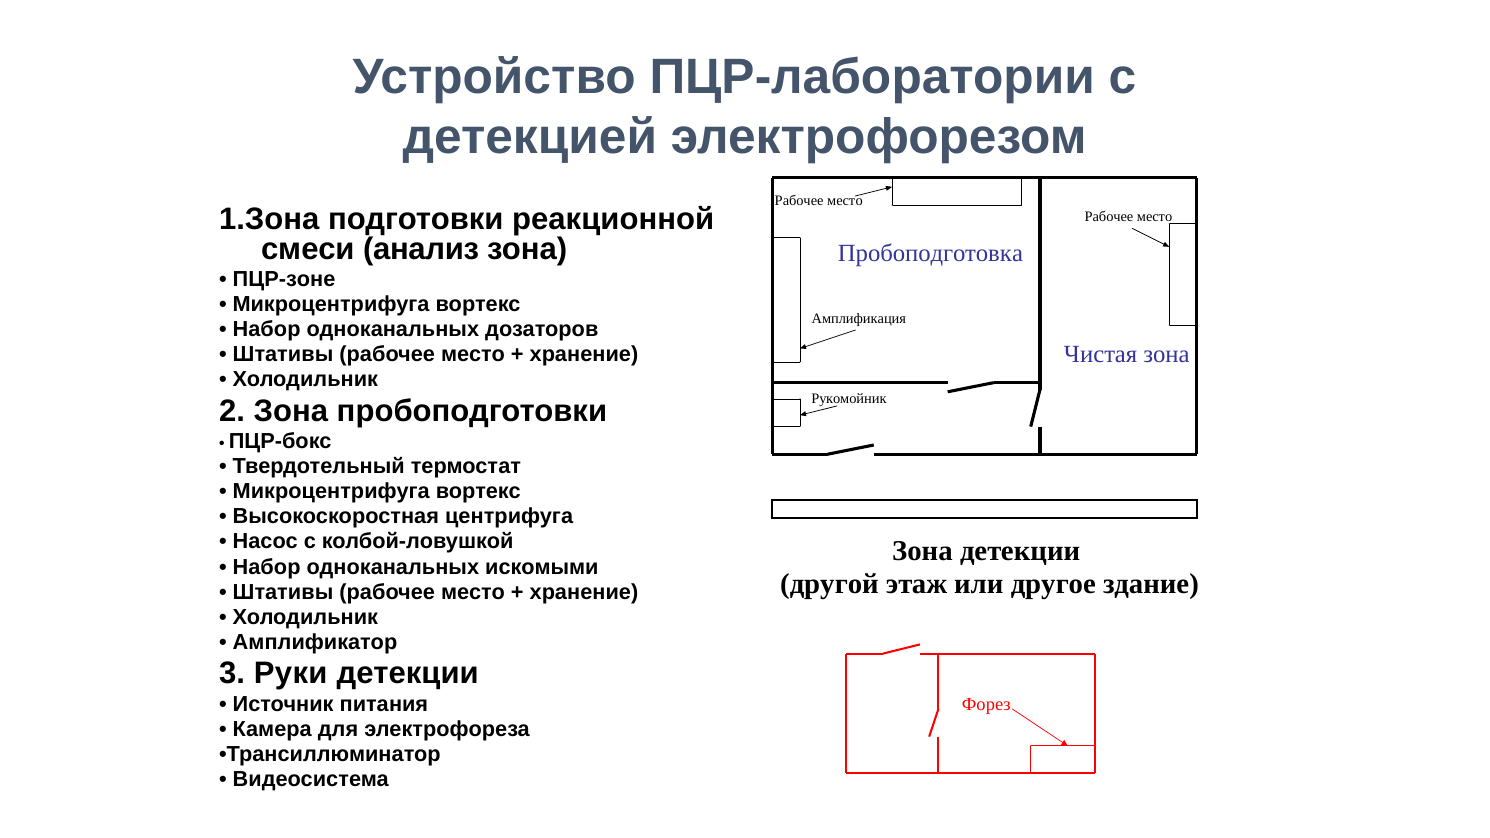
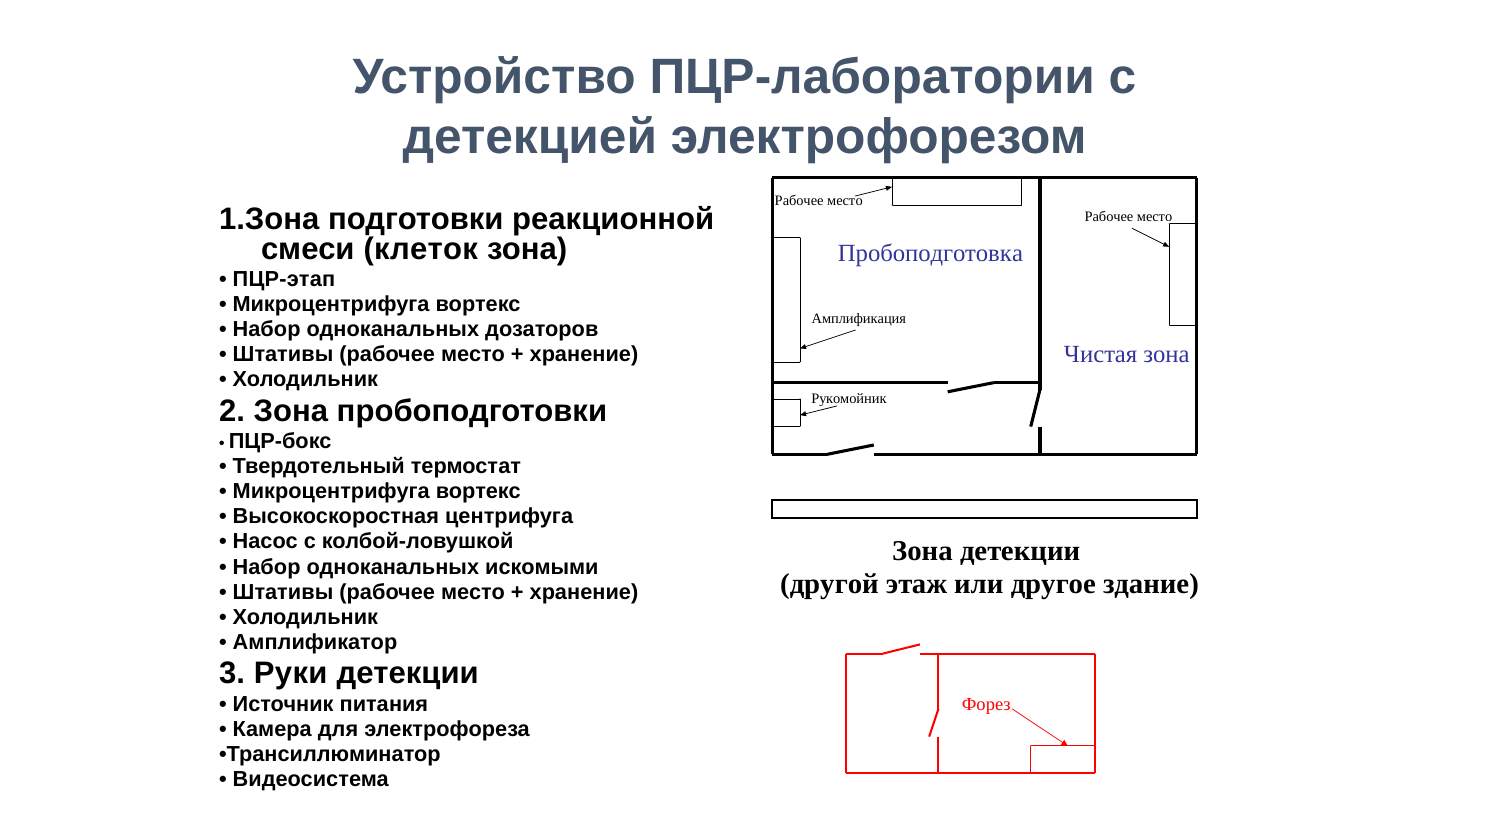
анализ: анализ -> клеток
ПЦР-зоне: ПЦР-зоне -> ПЦР-этап
